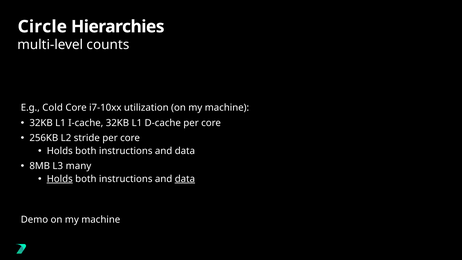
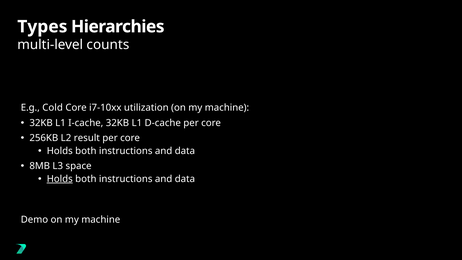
Circle: Circle -> Types
stride: stride -> result
many: many -> space
data at (185, 179) underline: present -> none
